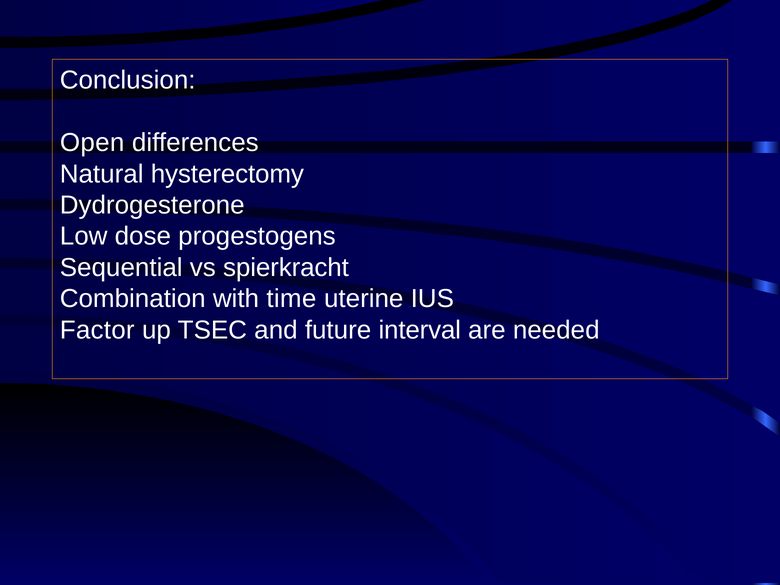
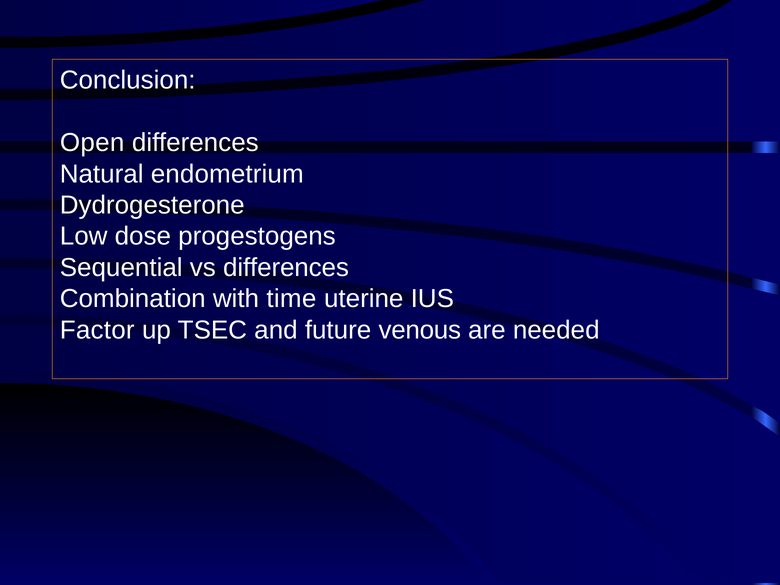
hysterectomy: hysterectomy -> endometrium
vs spierkracht: spierkracht -> differences
interval: interval -> venous
